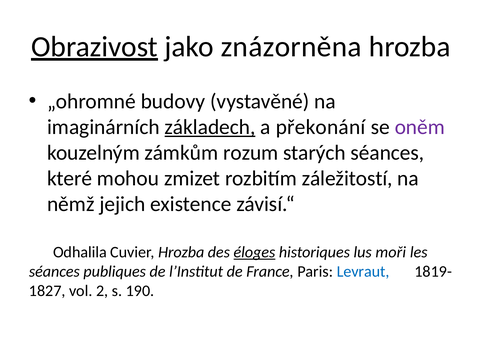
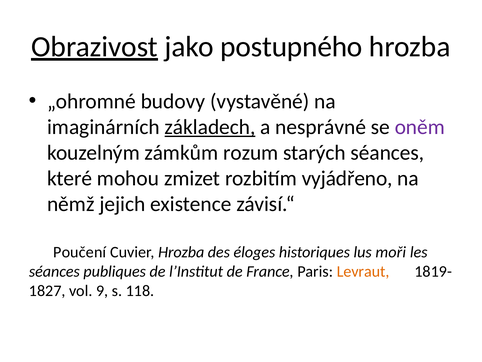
znázorněna: znázorněna -> postupného
překonání: překonání -> nesprávné
záležitostí: záležitostí -> vyjádřeno
Odhalila: Odhalila -> Poučení
éloges underline: present -> none
Levraut colour: blue -> orange
2: 2 -> 9
190: 190 -> 118
